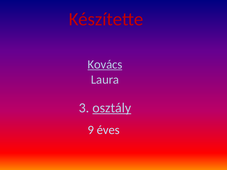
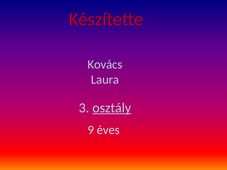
Kovács underline: present -> none
